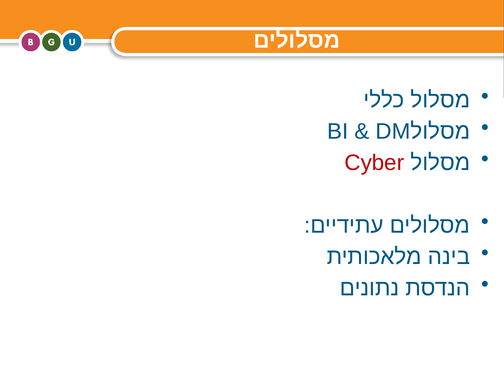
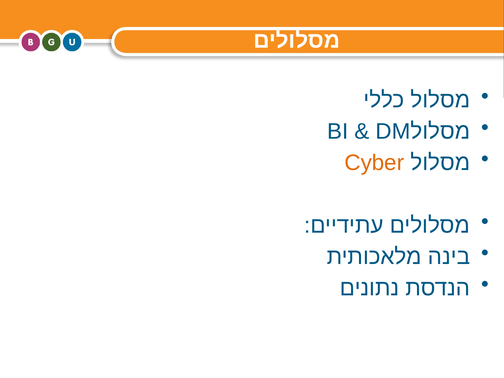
Cyber colour: red -> orange
